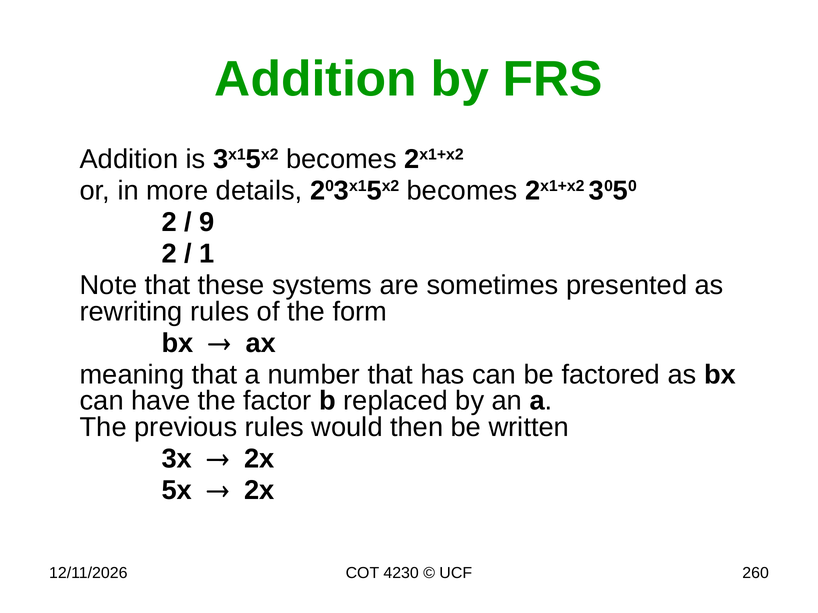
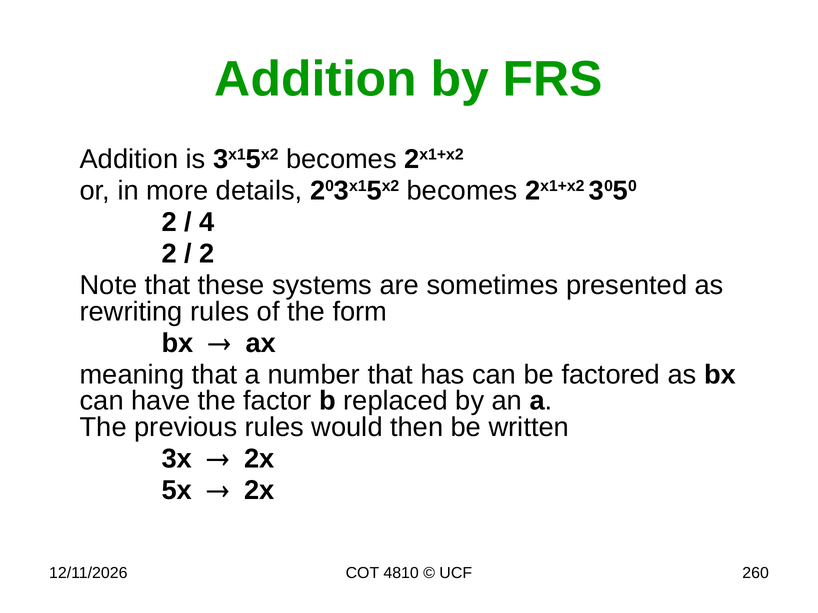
9: 9 -> 4
1 at (207, 254): 1 -> 2
4230: 4230 -> 4810
